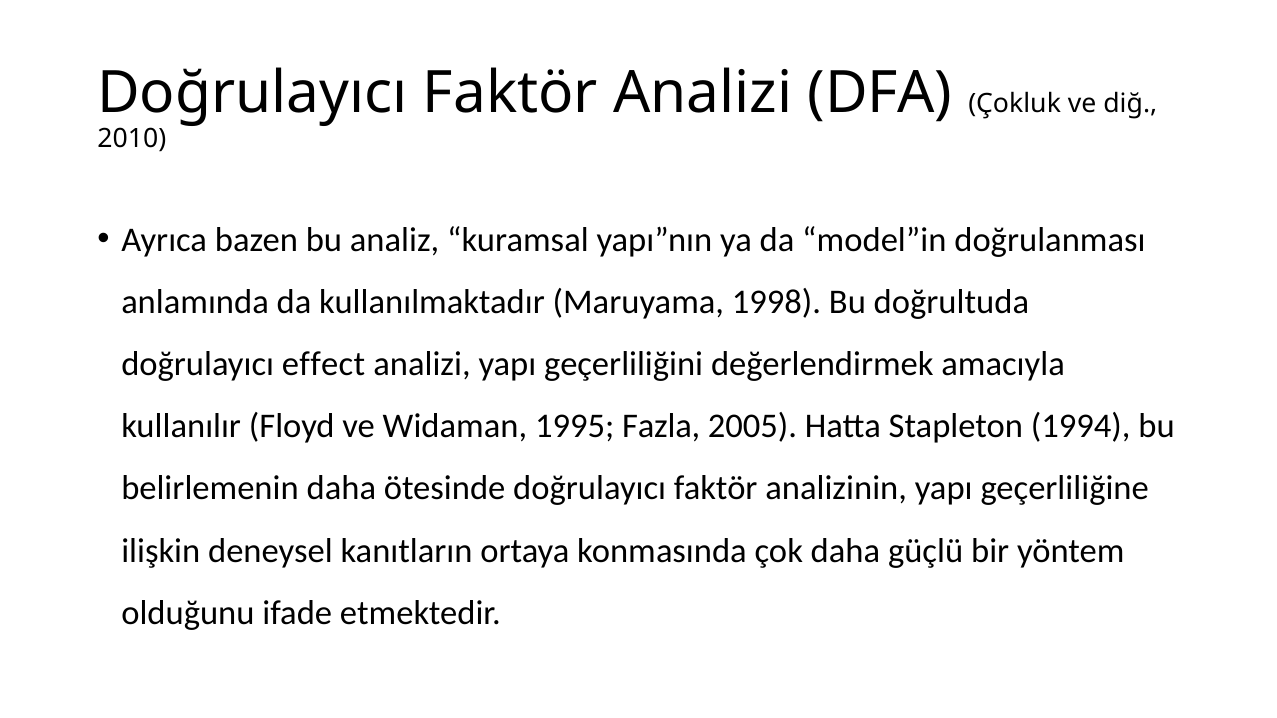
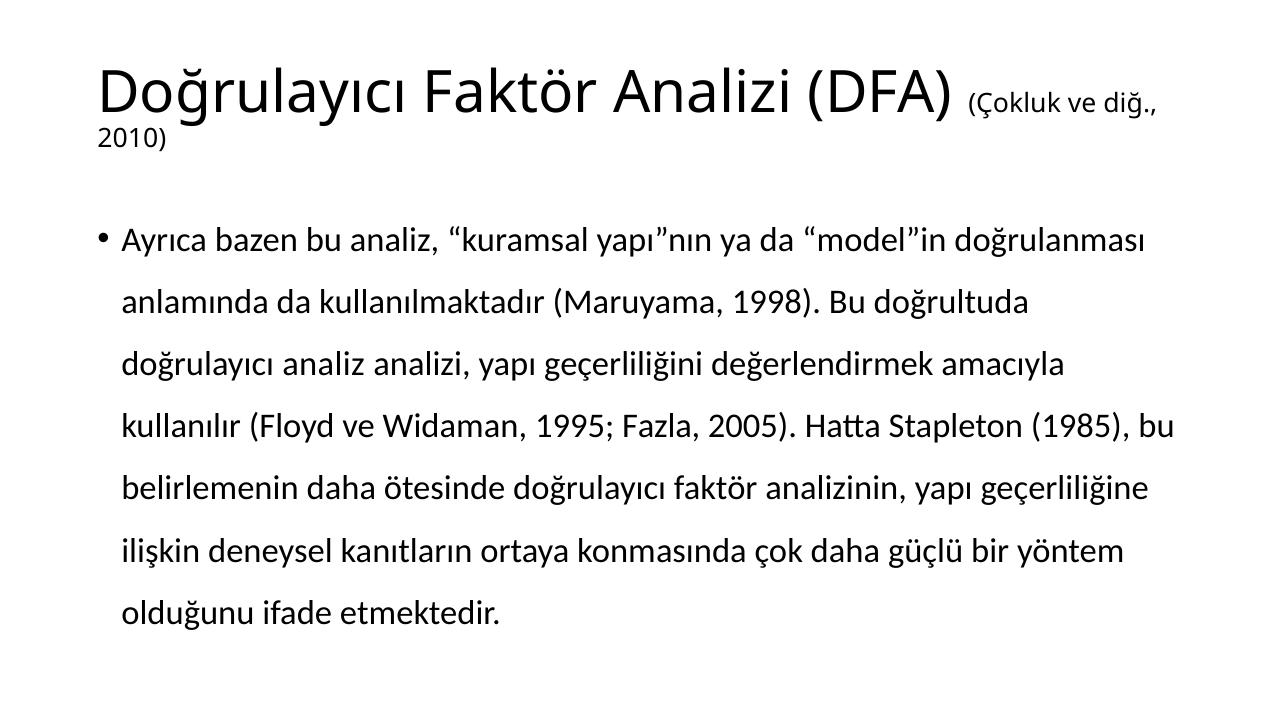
doğrulayıcı effect: effect -> analiz
1994: 1994 -> 1985
